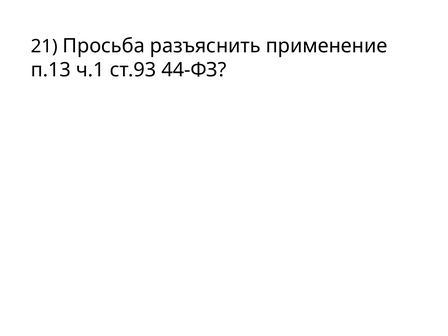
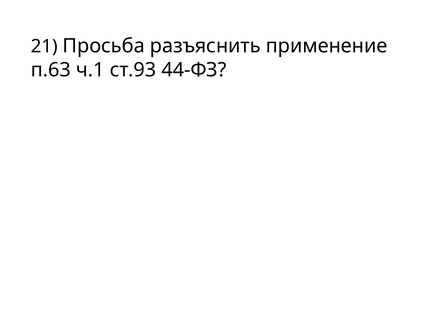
п.13: п.13 -> п.63
